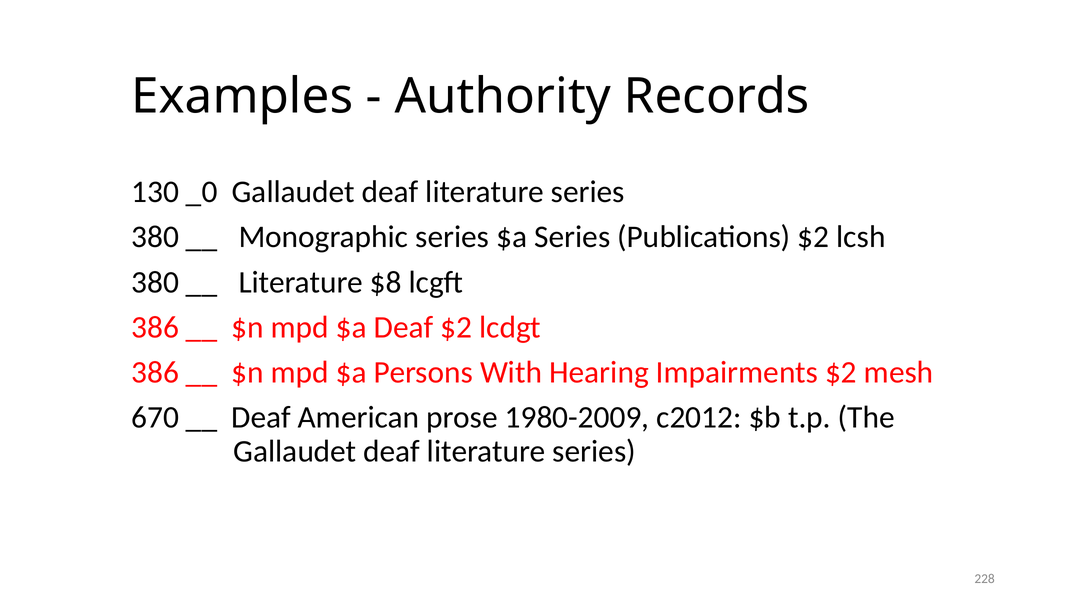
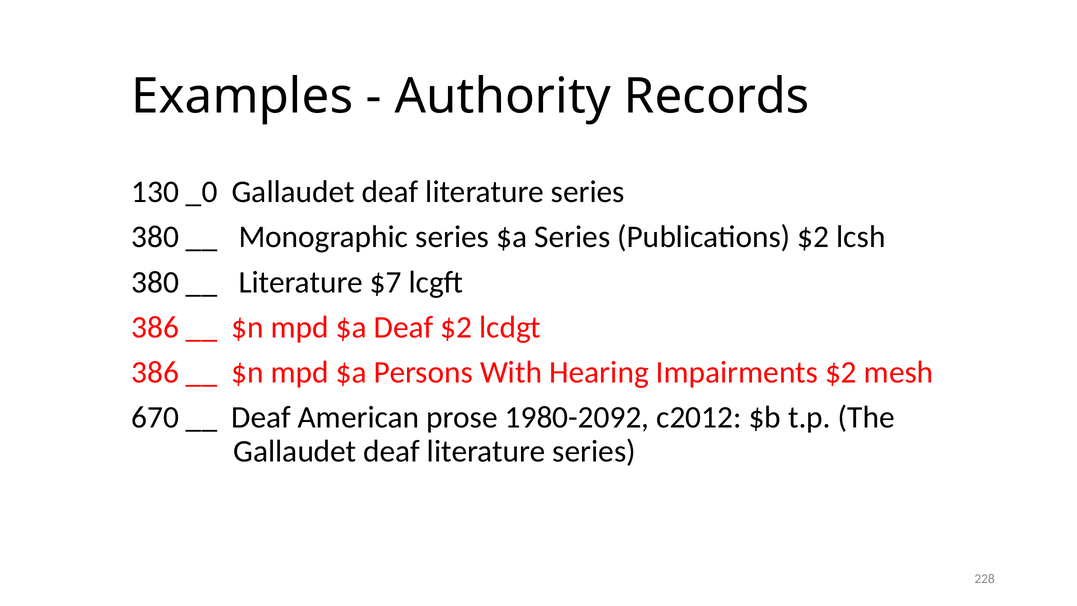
$8: $8 -> $7
1980-2009: 1980-2009 -> 1980-2092
